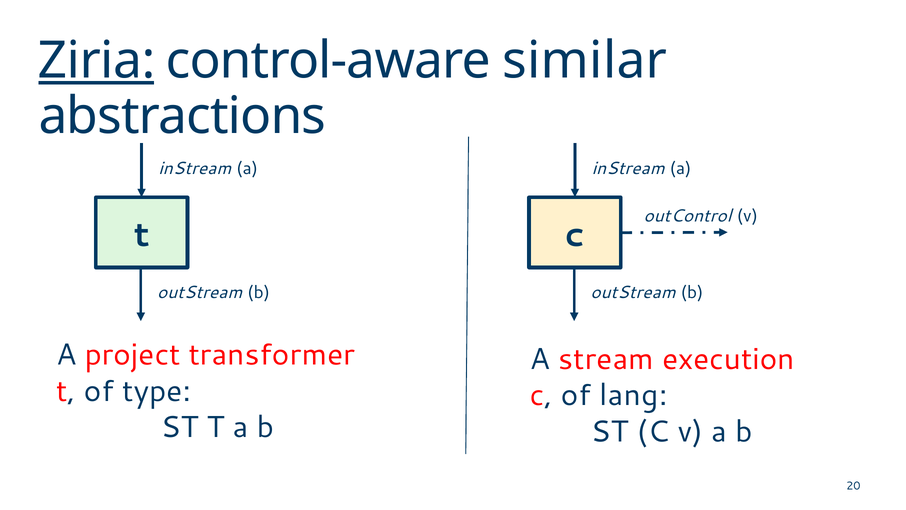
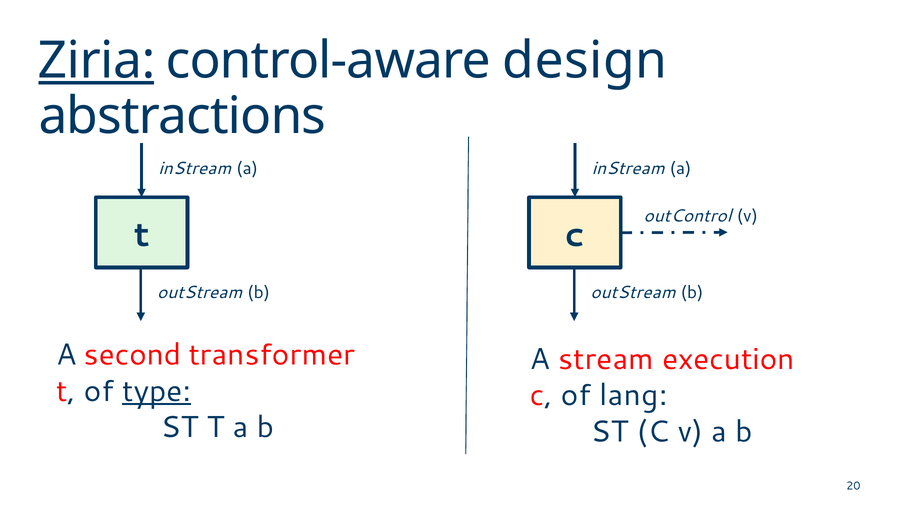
similar: similar -> design
project: project -> second
type underline: none -> present
